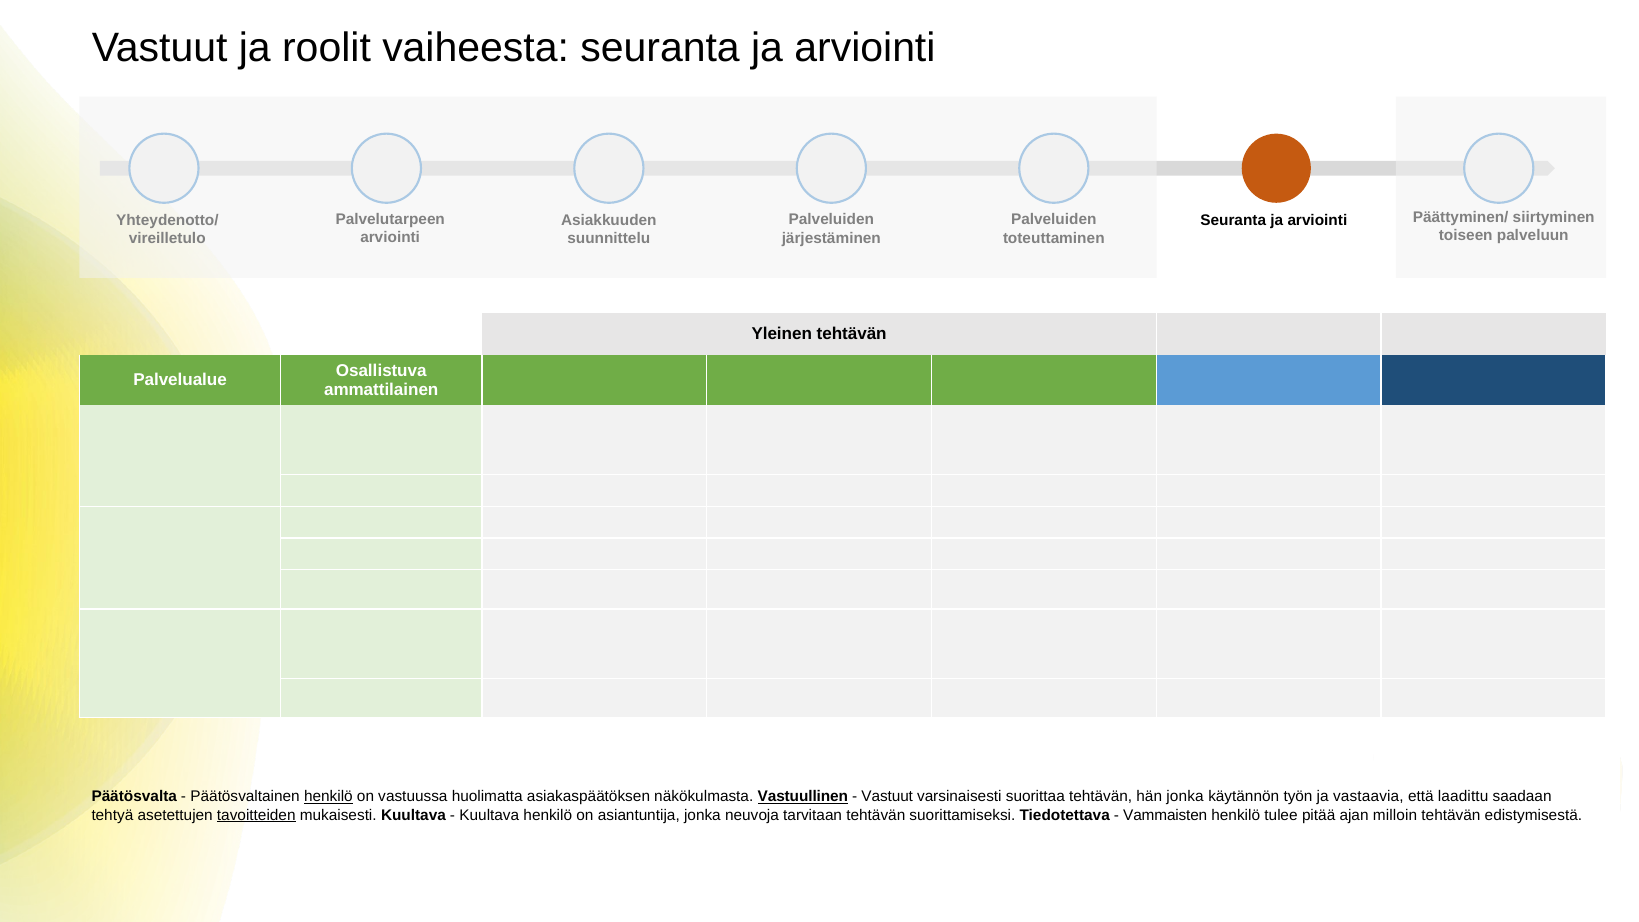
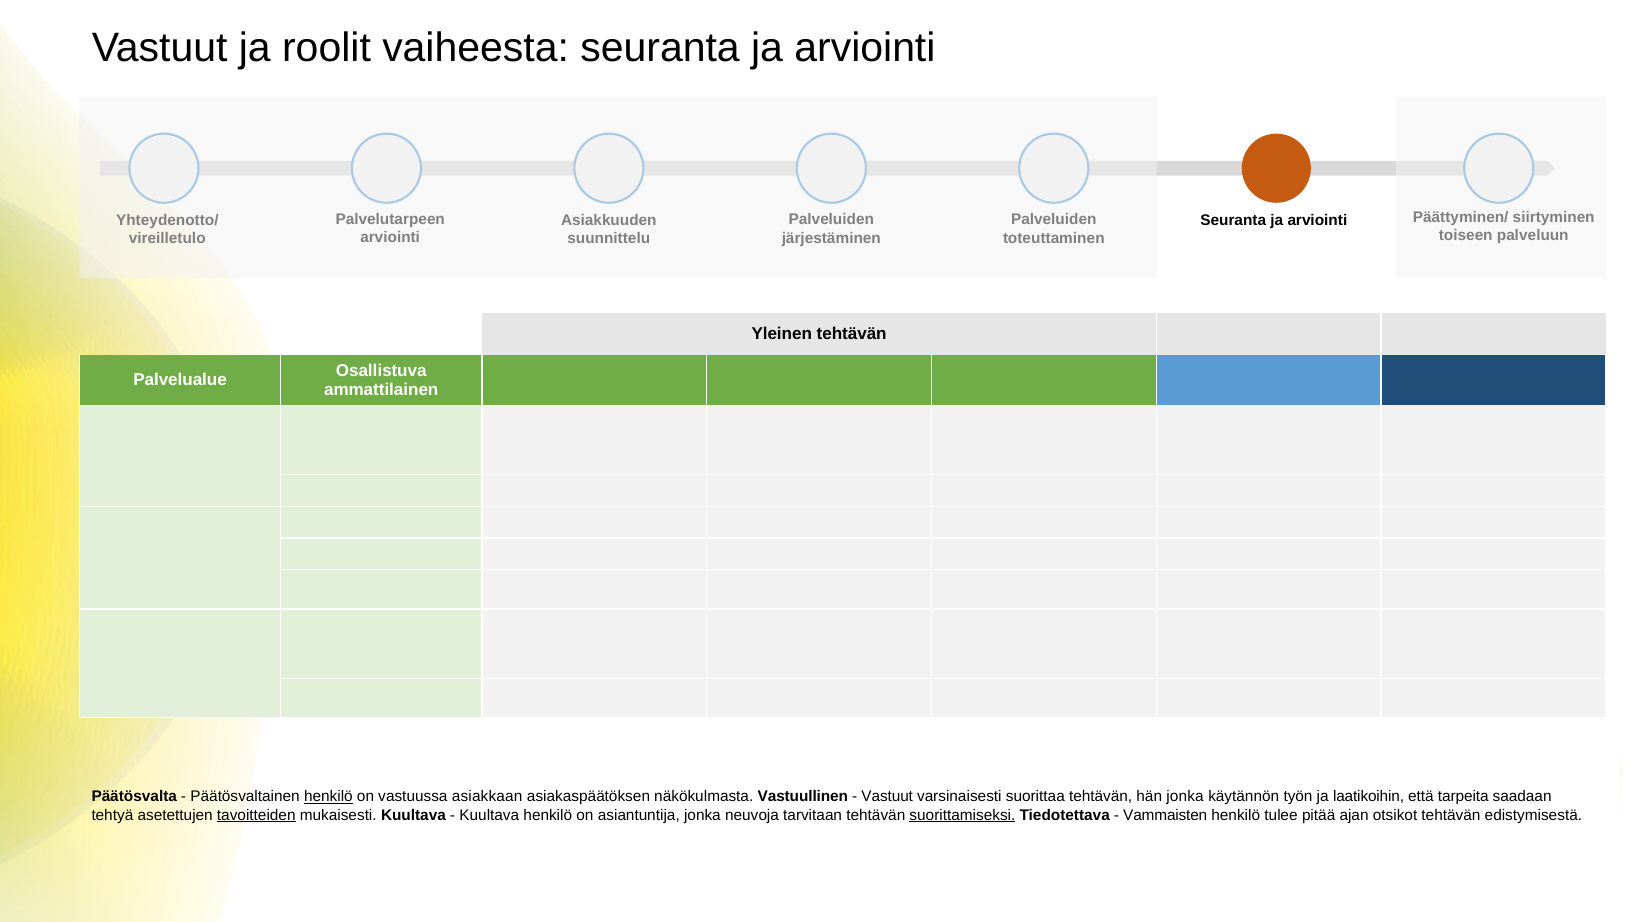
huolimatta: huolimatta -> asiakkaan
Vastuullinen underline: present -> none
vastaavia: vastaavia -> laatikoihin
laadittu: laadittu -> tarpeita
suorittamiseksi underline: none -> present
milloin: milloin -> otsikot
